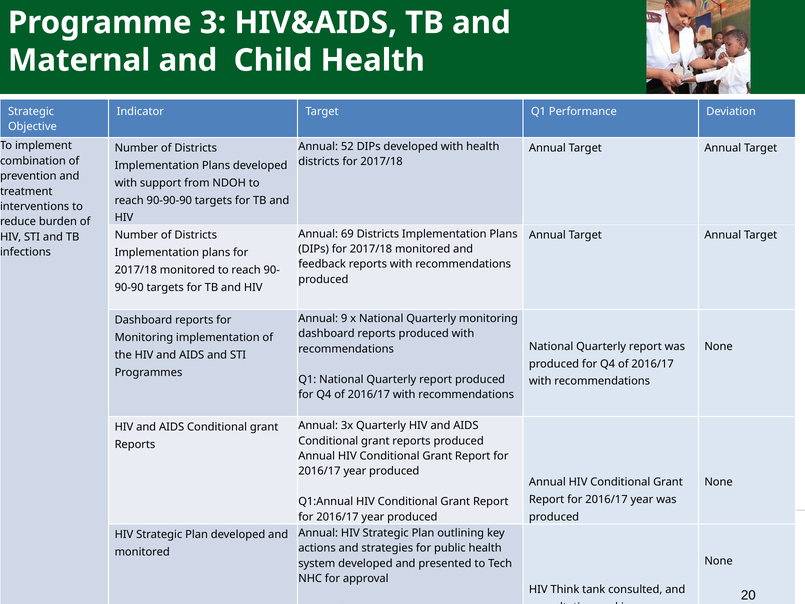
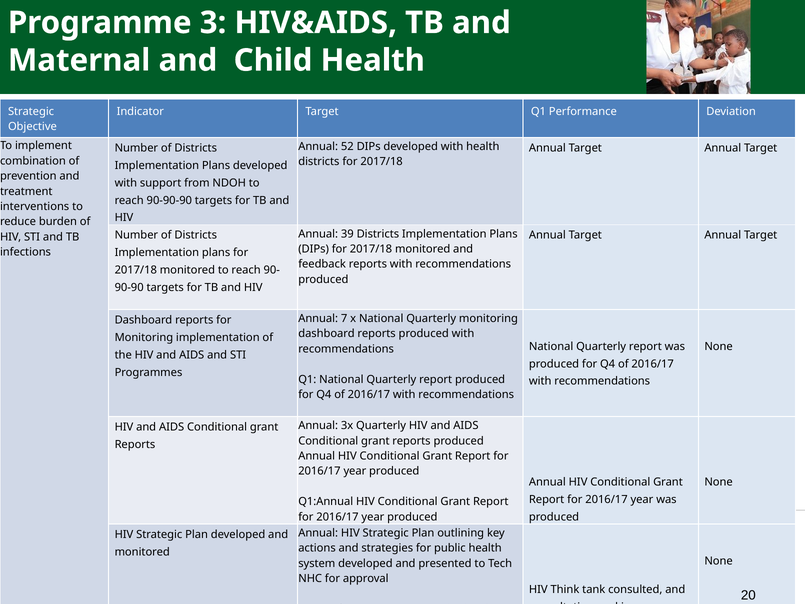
69: 69 -> 39
9: 9 -> 7
